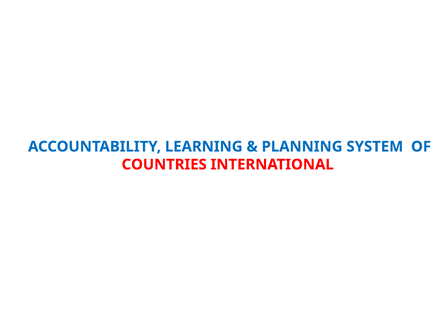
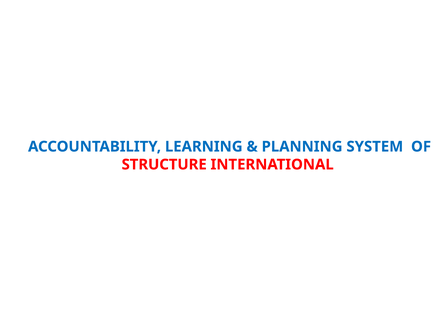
COUNTRIES: COUNTRIES -> STRUCTURE
